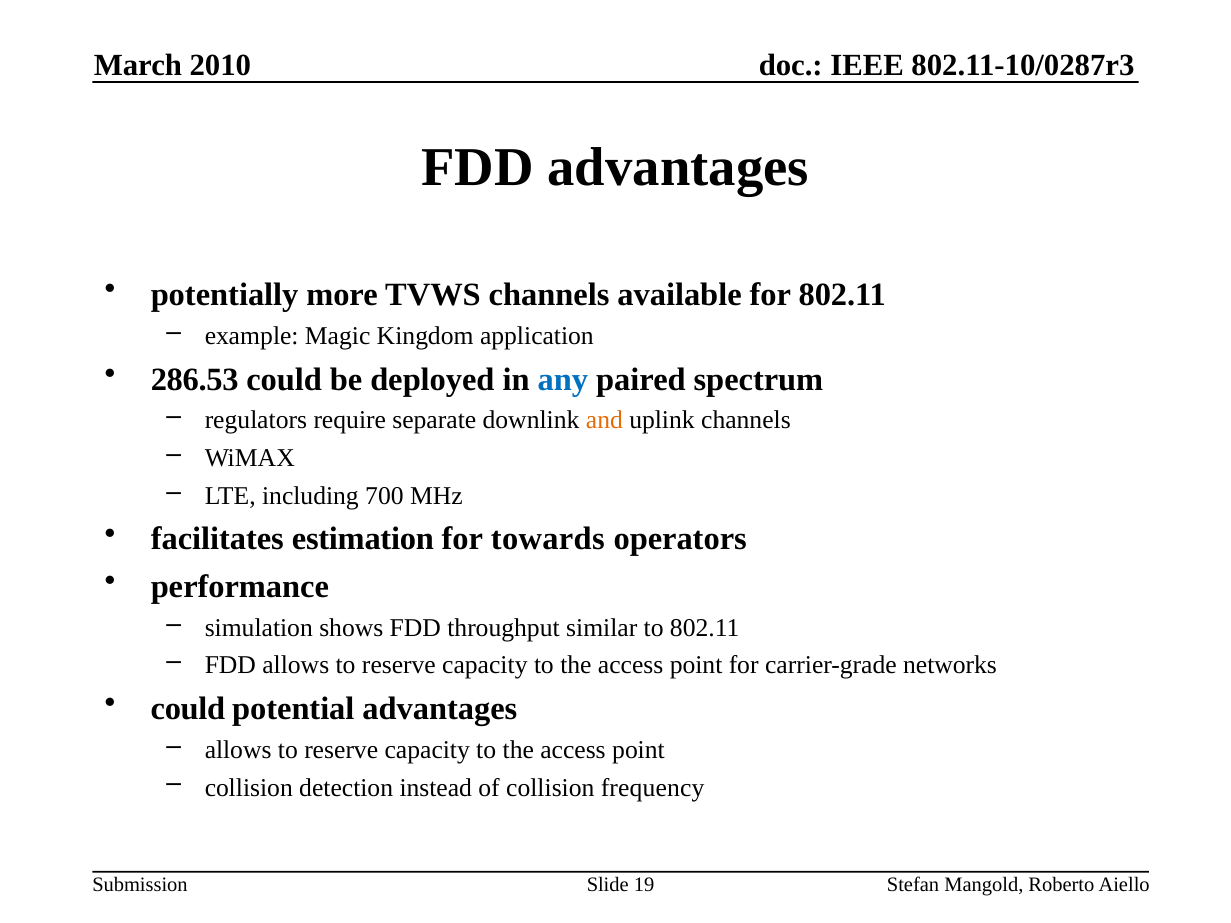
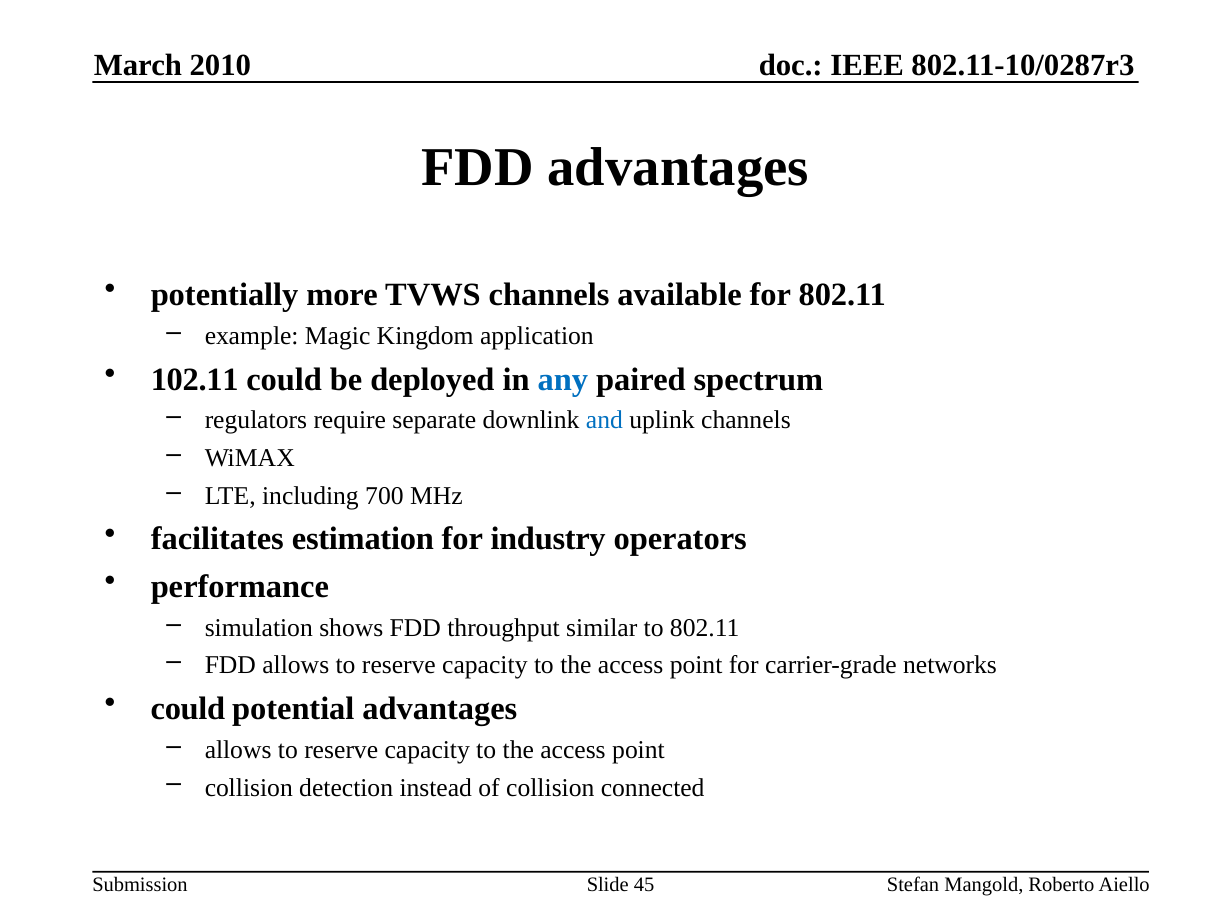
286.53: 286.53 -> 102.11
and colour: orange -> blue
towards: towards -> industry
frequency: frequency -> connected
19: 19 -> 45
